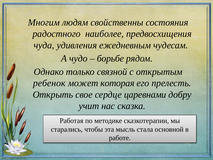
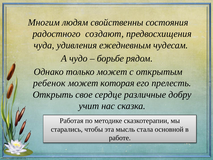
наиболее: наиболее -> создают
только связной: связной -> может
царевнами: царевнами -> различные
